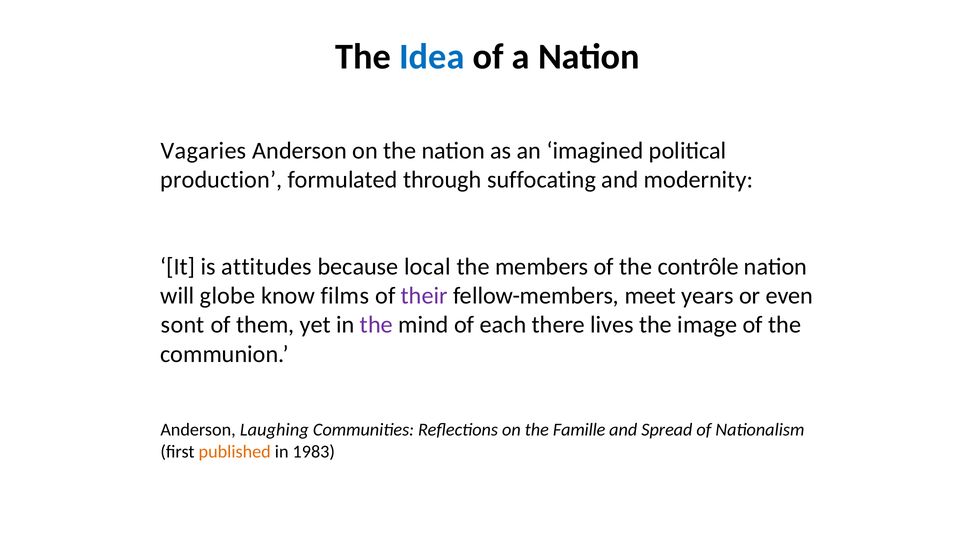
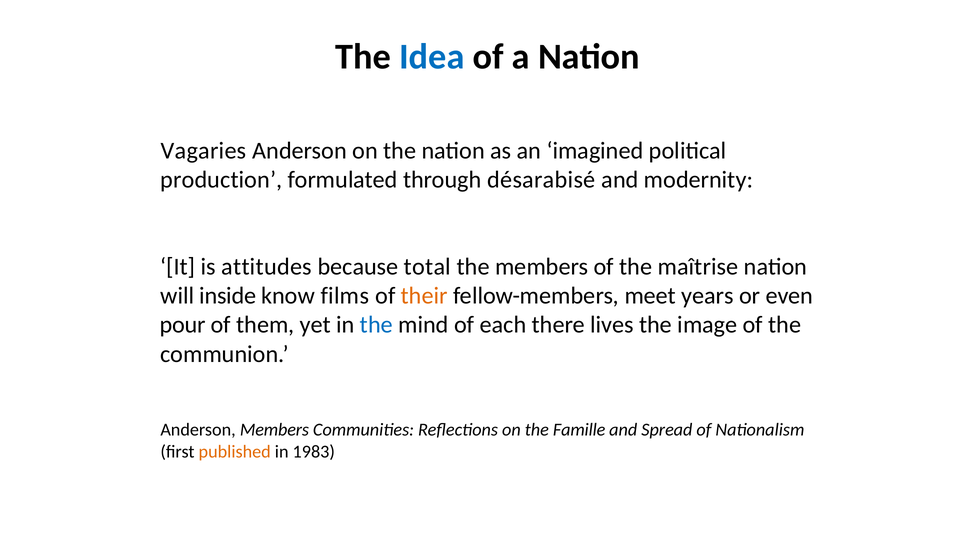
suffocating: suffocating -> désarabisé
local: local -> total
contrôle: contrôle -> maîtrise
globe: globe -> inside
their colour: purple -> orange
sont: sont -> pour
the at (376, 325) colour: purple -> blue
Anderson Laughing: Laughing -> Members
